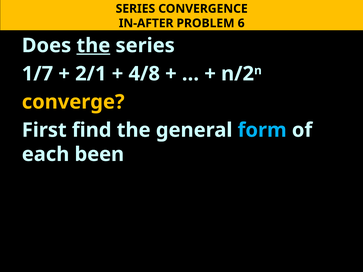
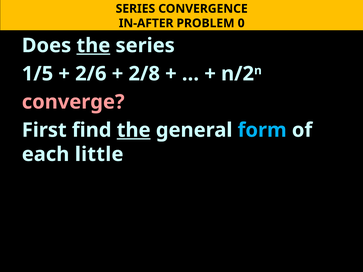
6: 6 -> 0
1/7: 1/7 -> 1/5
2/1: 2/1 -> 2/6
4/8: 4/8 -> 2/8
converge colour: yellow -> pink
the at (134, 130) underline: none -> present
been: been -> little
